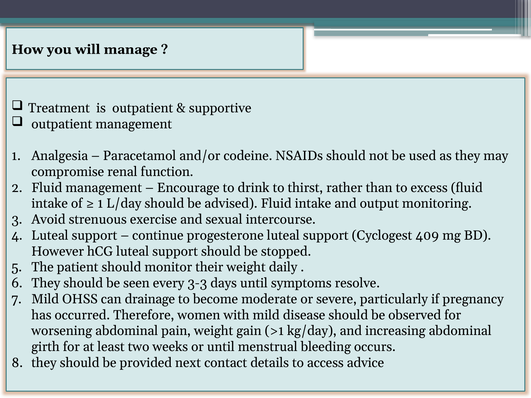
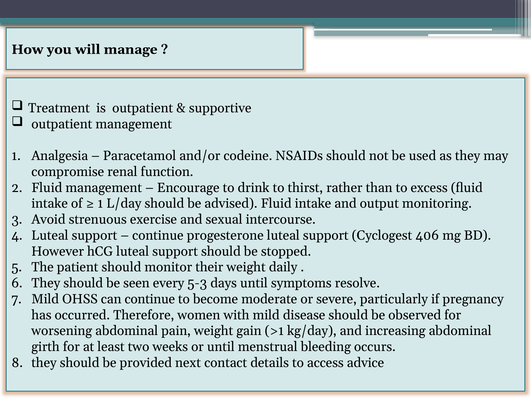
409: 409 -> 406
3-3: 3-3 -> 5-3
can drainage: drainage -> continue
